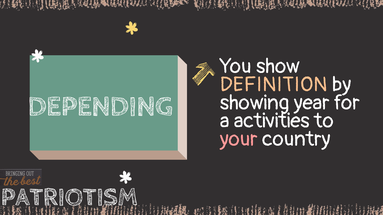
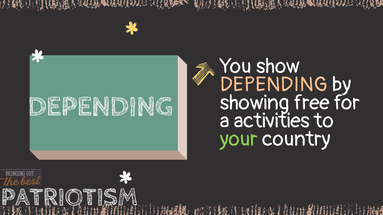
DEFINITION at (274, 85): DEFINITION -> DEPENDING
year: year -> free
your colour: pink -> light green
